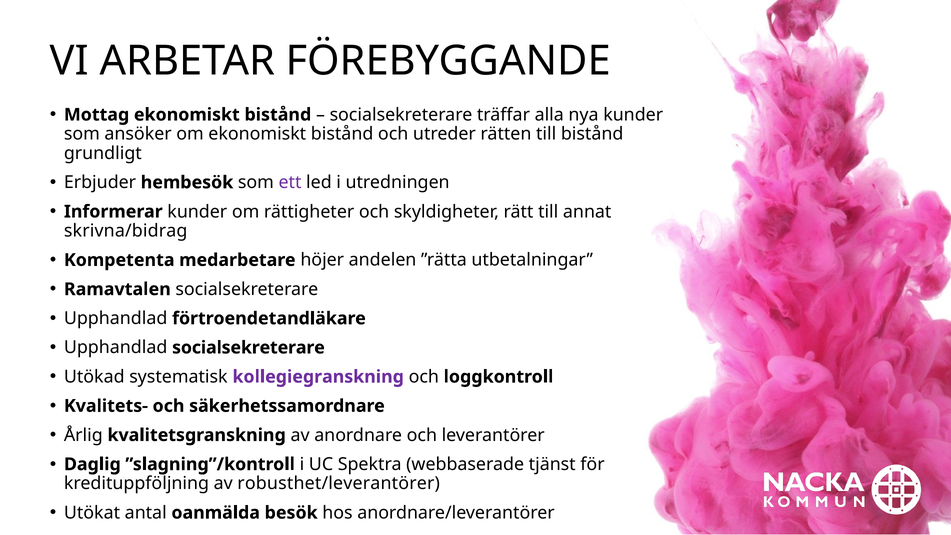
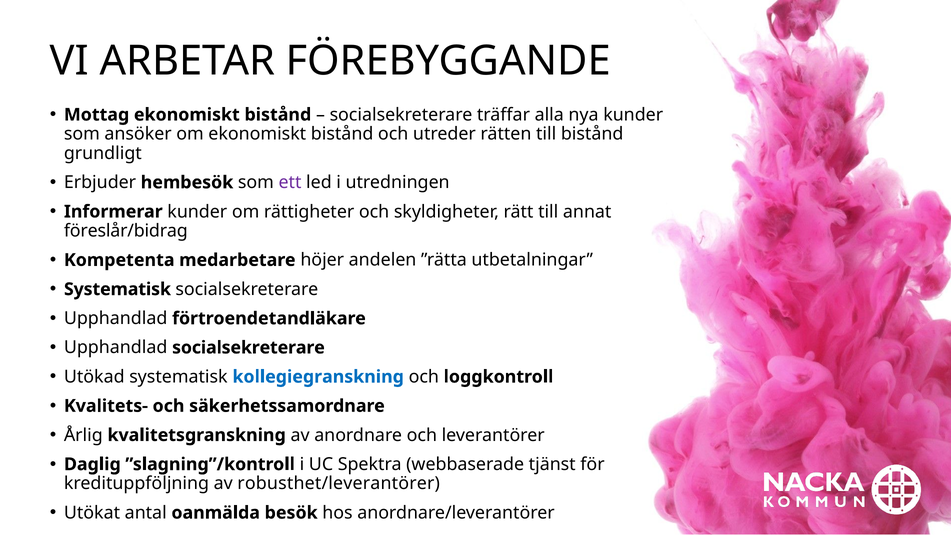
skrivna/bidrag: skrivna/bidrag -> föreslår/bidrag
Ramavtalen at (117, 289): Ramavtalen -> Systematisk
kollegiegranskning colour: purple -> blue
